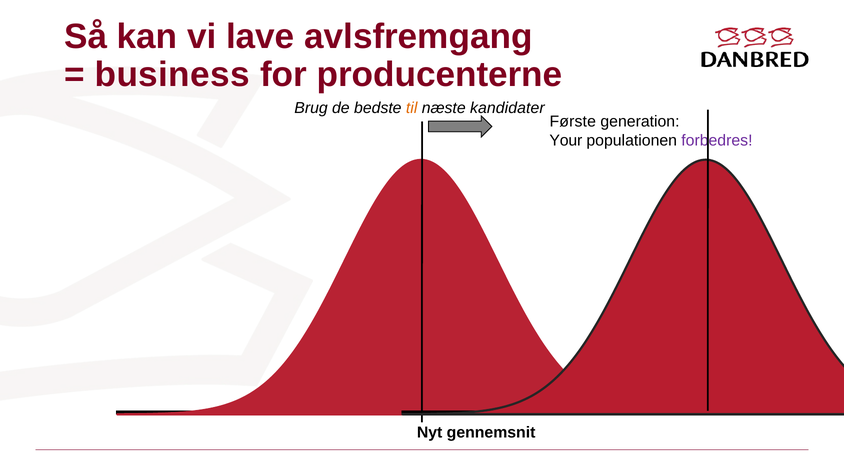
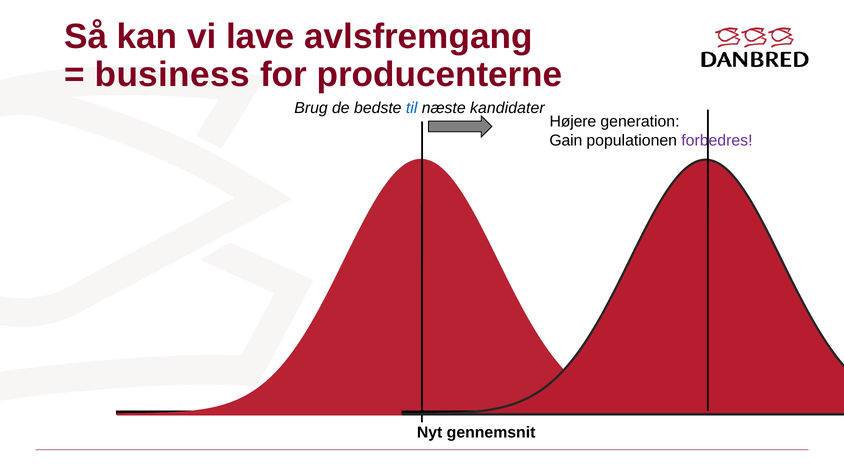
til colour: orange -> blue
Første: Første -> Højere
Your: Your -> Gain
